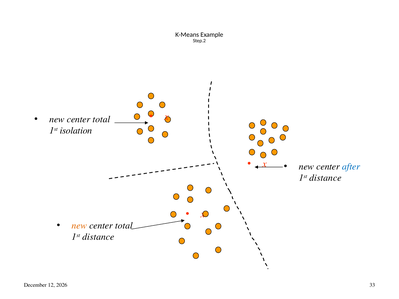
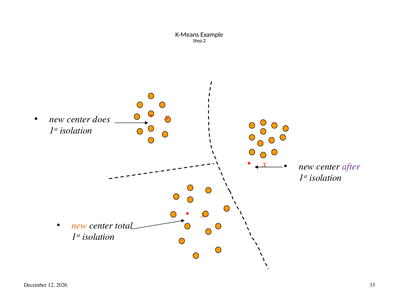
total at (102, 119): total -> does
after colour: blue -> purple
distance at (325, 178): distance -> isolation
distance at (98, 237): distance -> isolation
